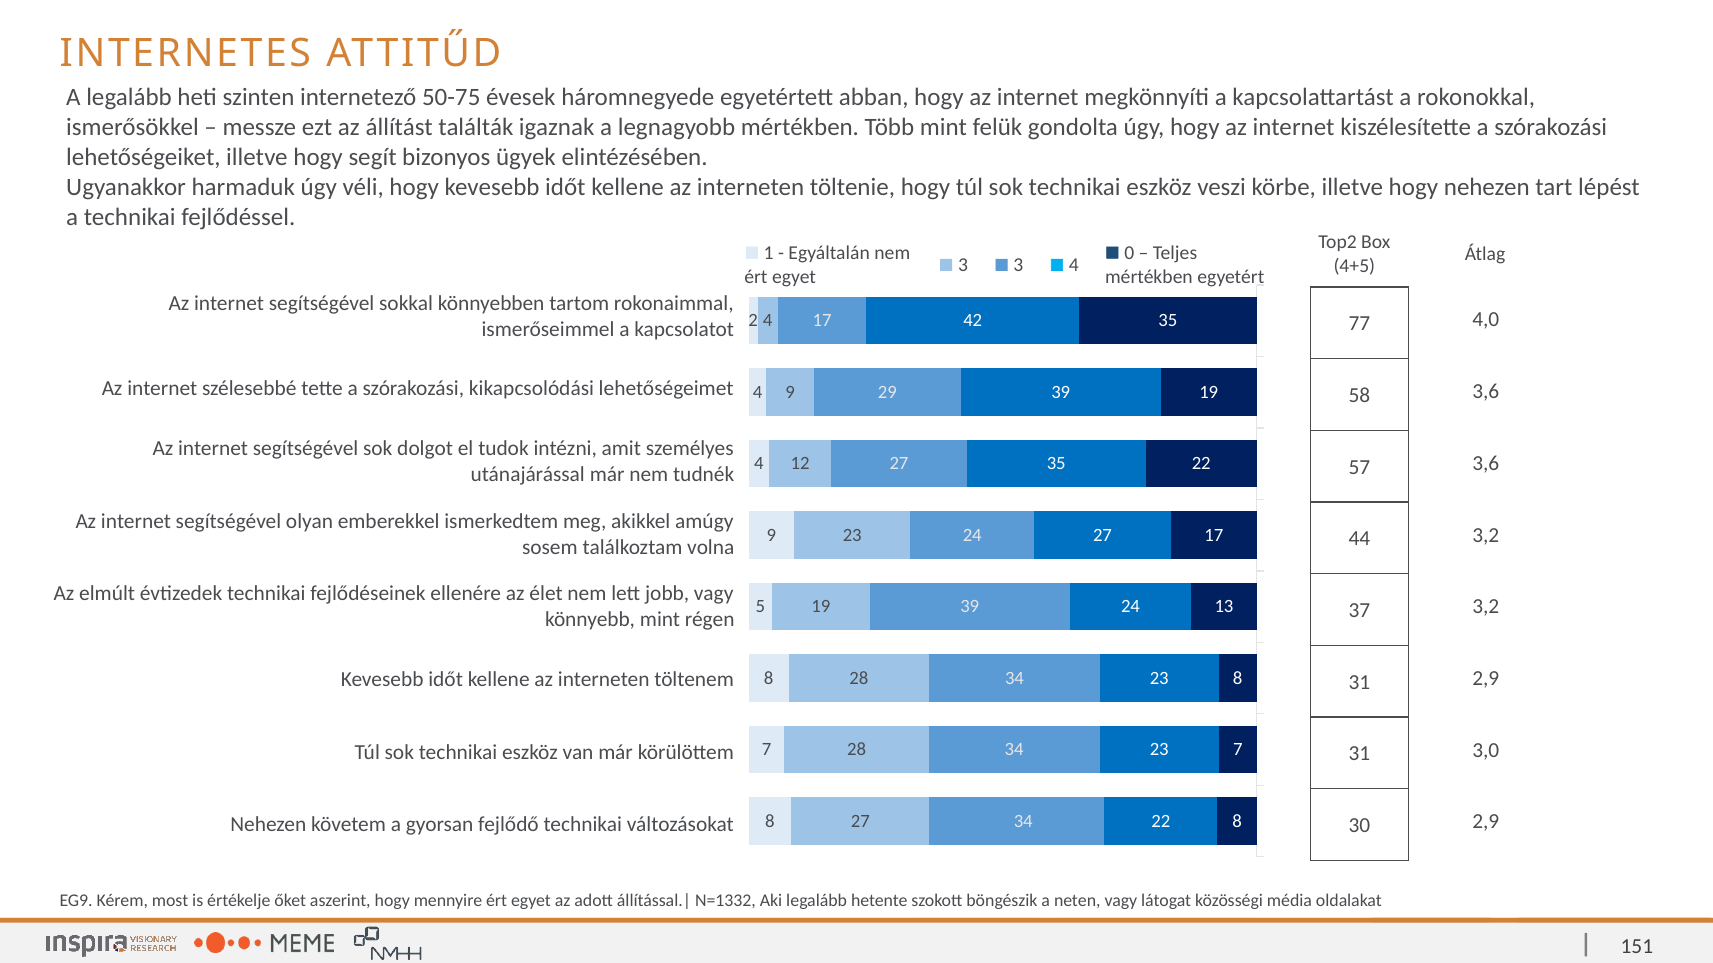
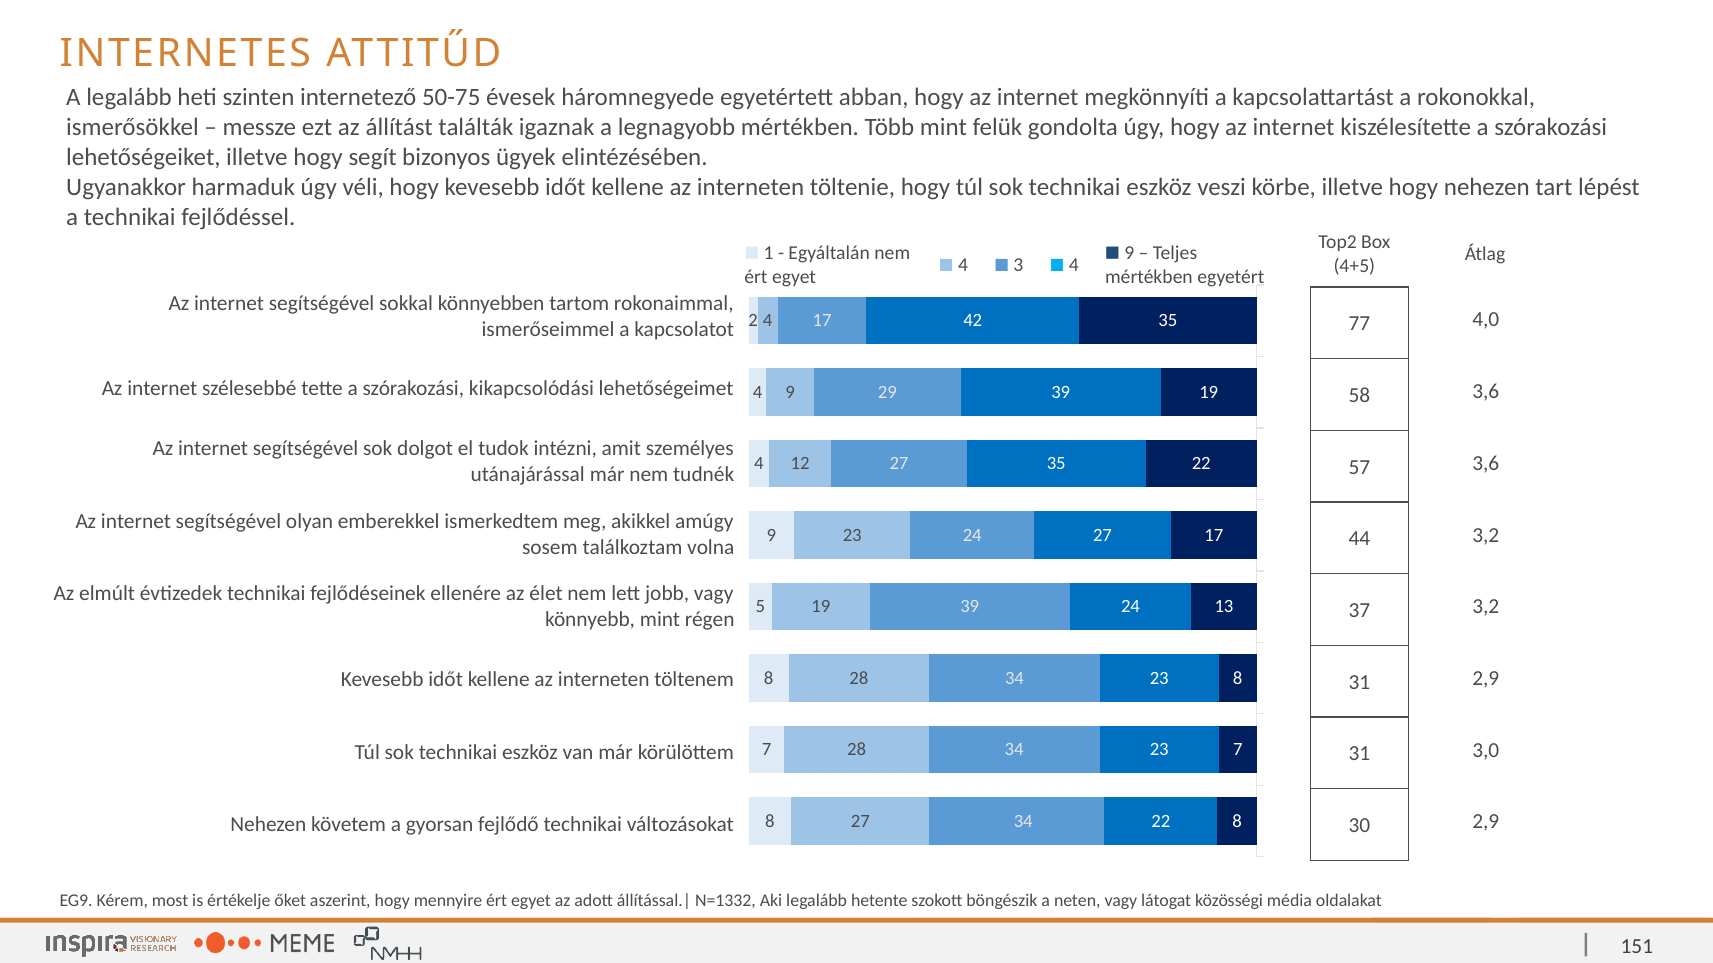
0 at (1129, 253): 0 -> 9
3 at (963, 266): 3 -> 4
